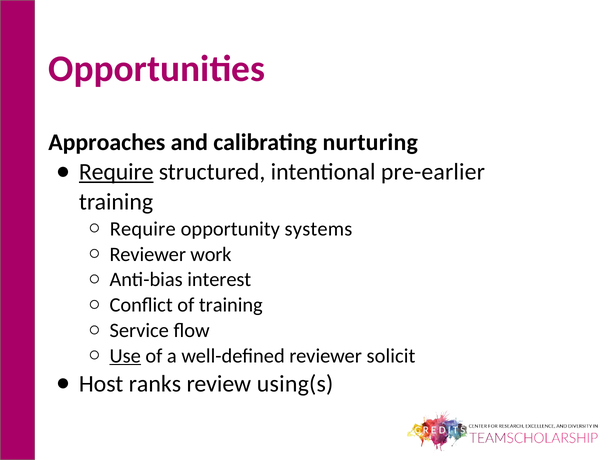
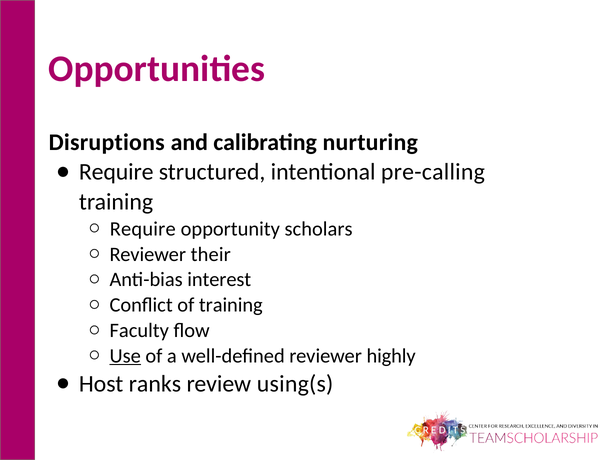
Approaches: Approaches -> Disruptions
Require at (116, 172) underline: present -> none
pre-earlier: pre-earlier -> pre-calling
systems: systems -> scholars
work: work -> their
Service: Service -> Faculty
solicit: solicit -> highly
